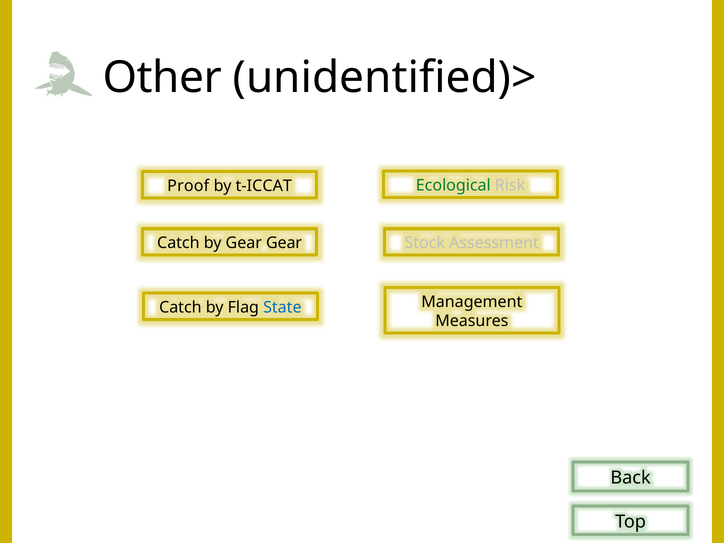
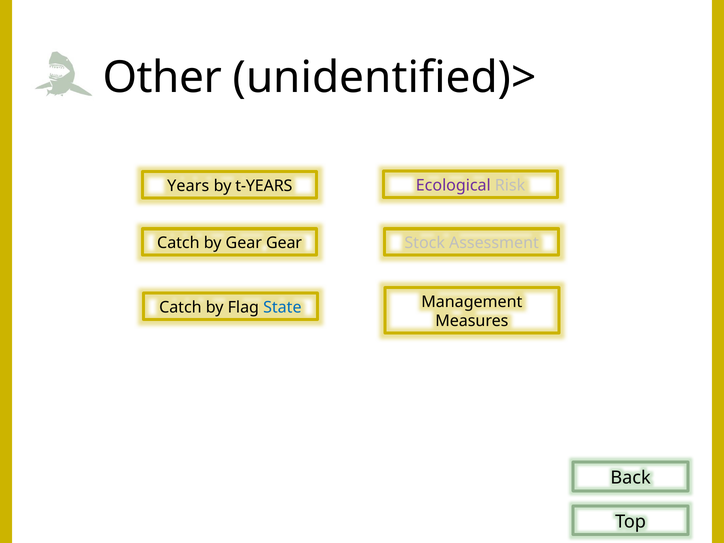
Ecological colour: green -> purple
Proof: Proof -> Years
t-ICCAT: t-ICCAT -> t-YEARS
